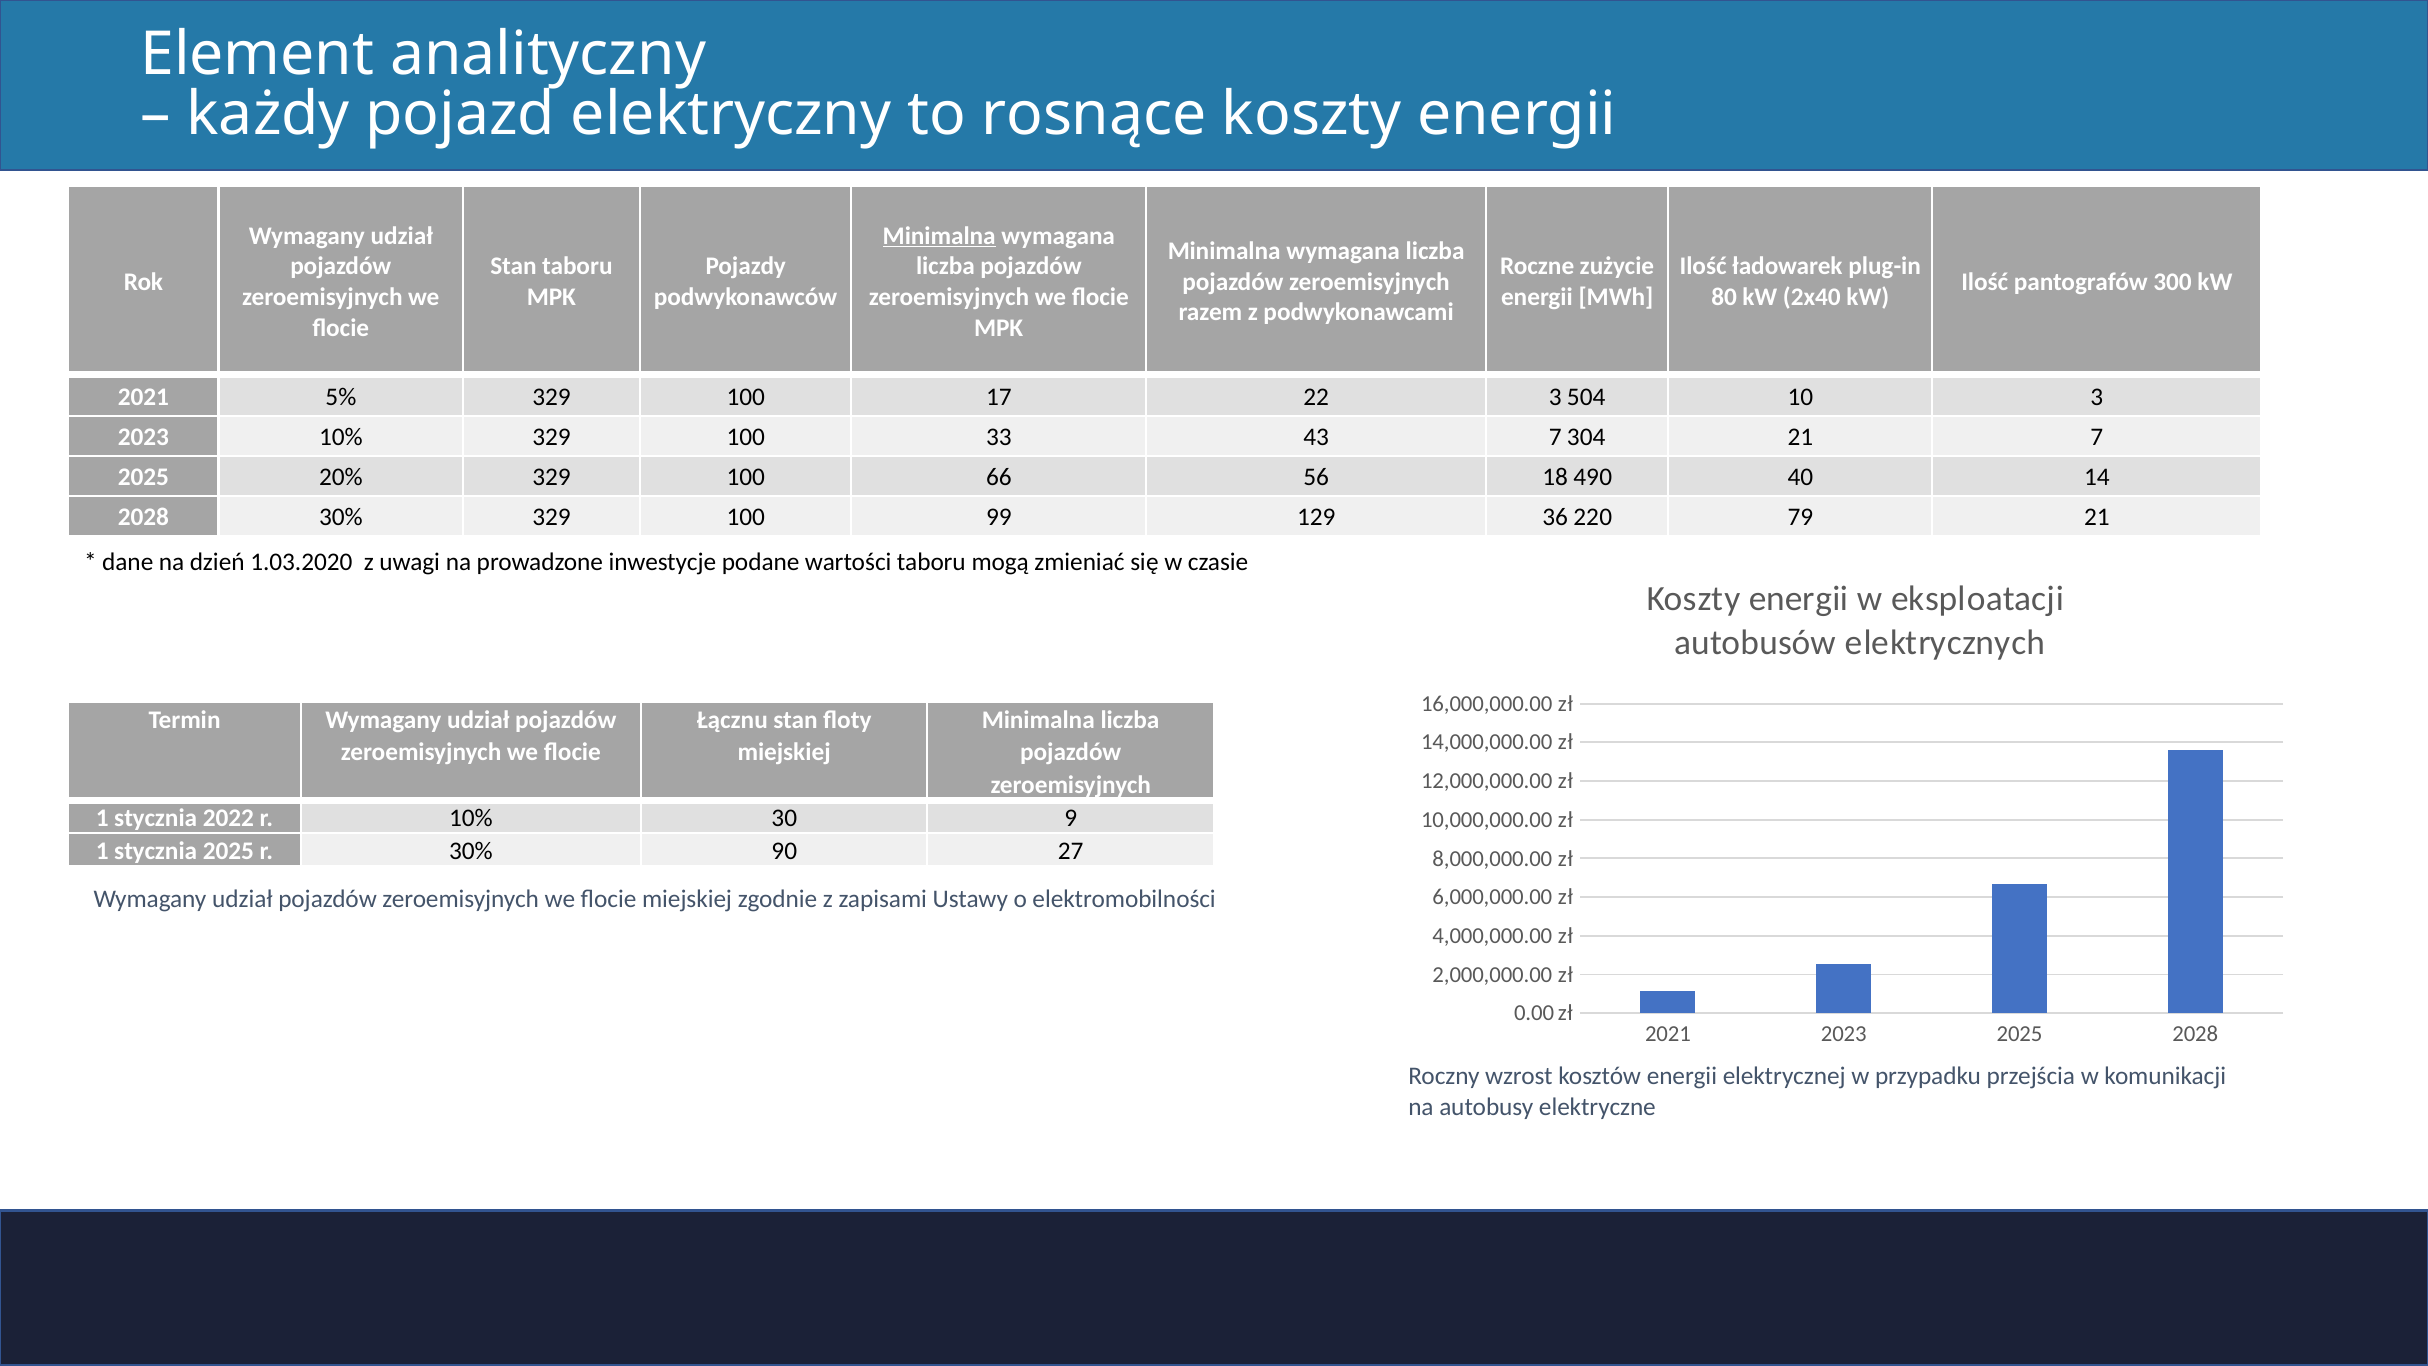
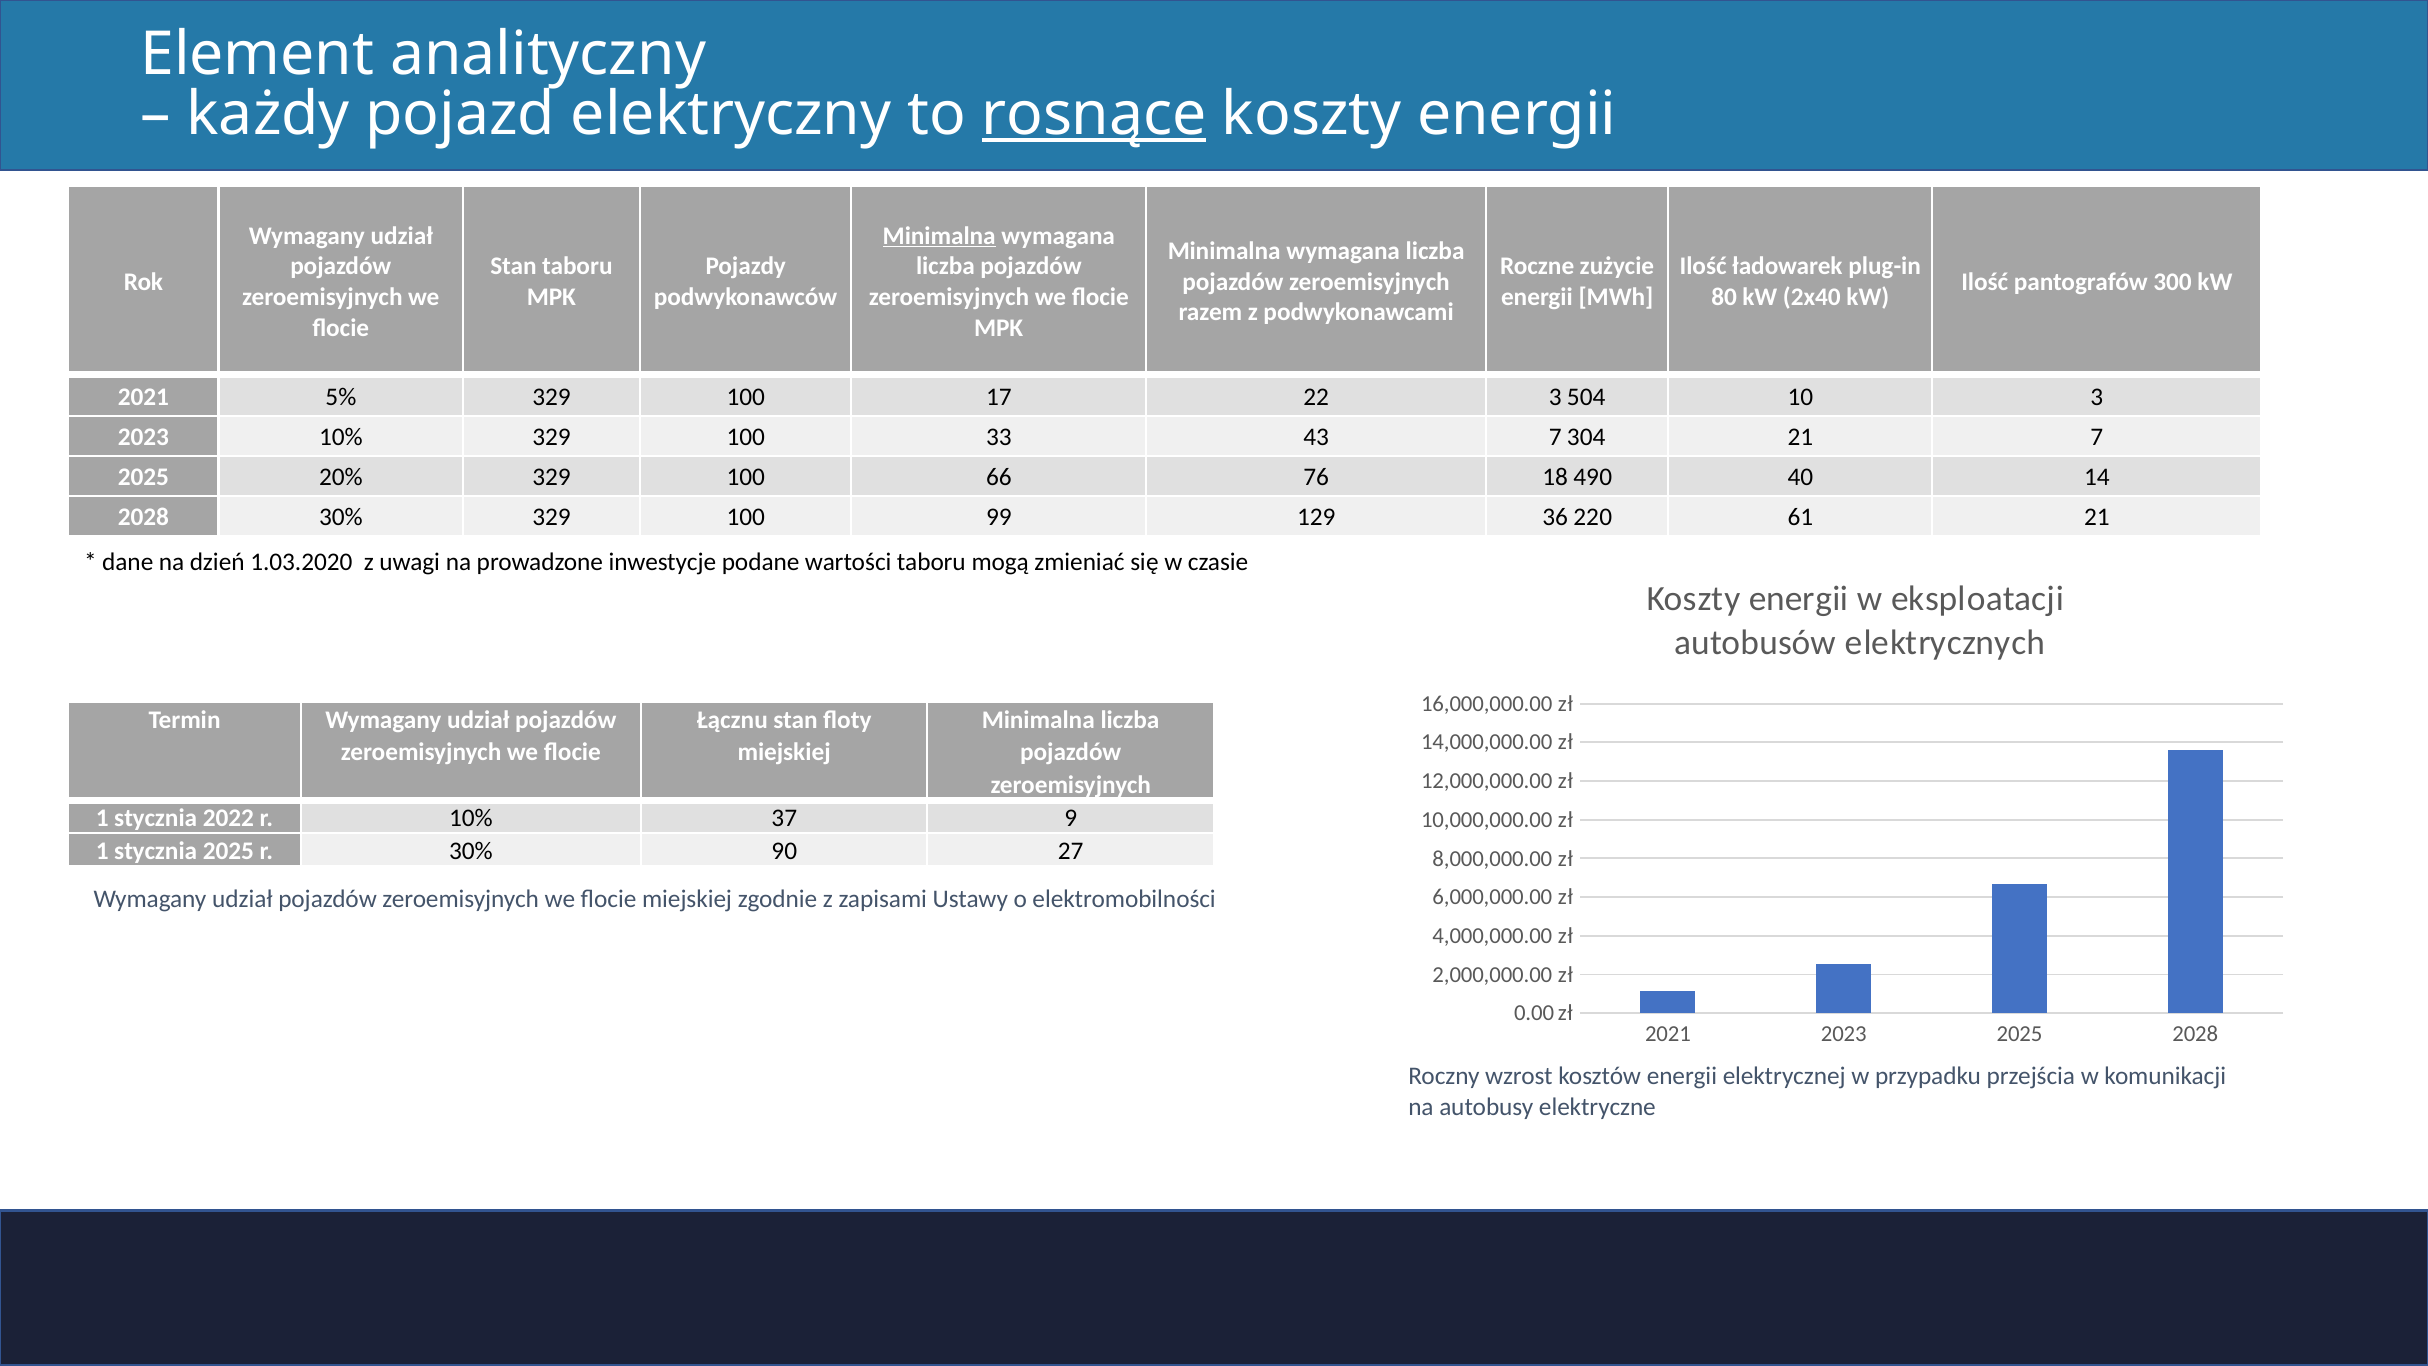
rosnące underline: none -> present
56: 56 -> 76
79: 79 -> 61
30: 30 -> 37
